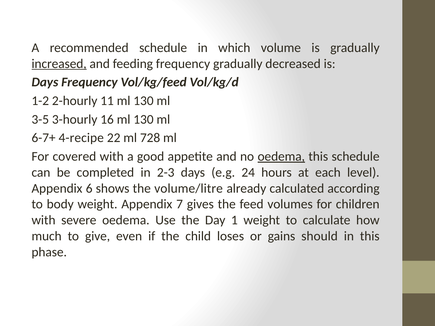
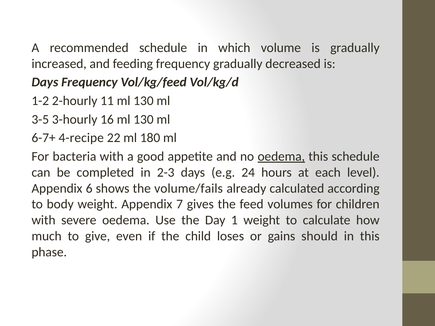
increased underline: present -> none
728: 728 -> 180
covered: covered -> bacteria
volume/litre: volume/litre -> volume/fails
